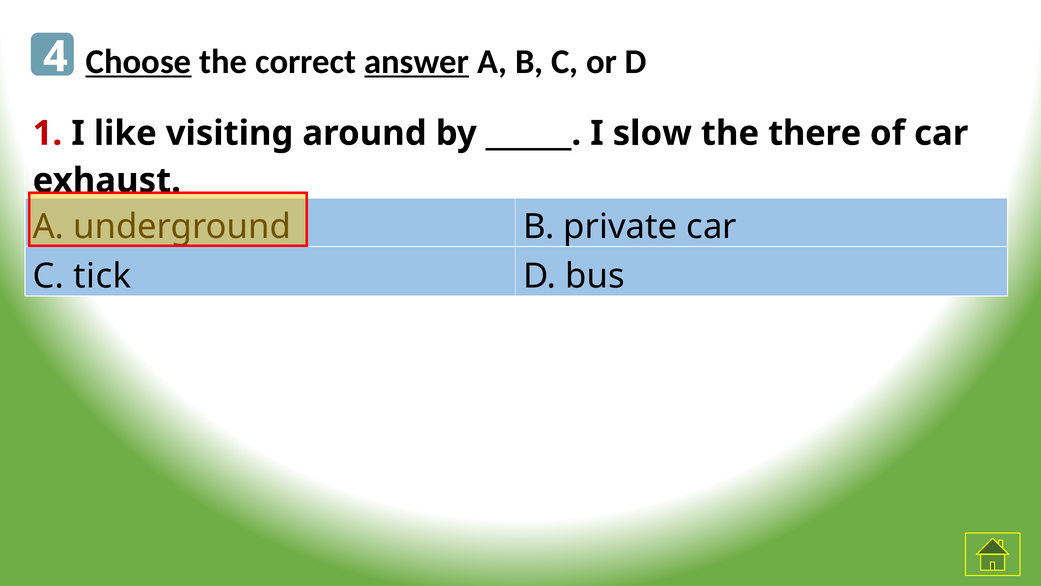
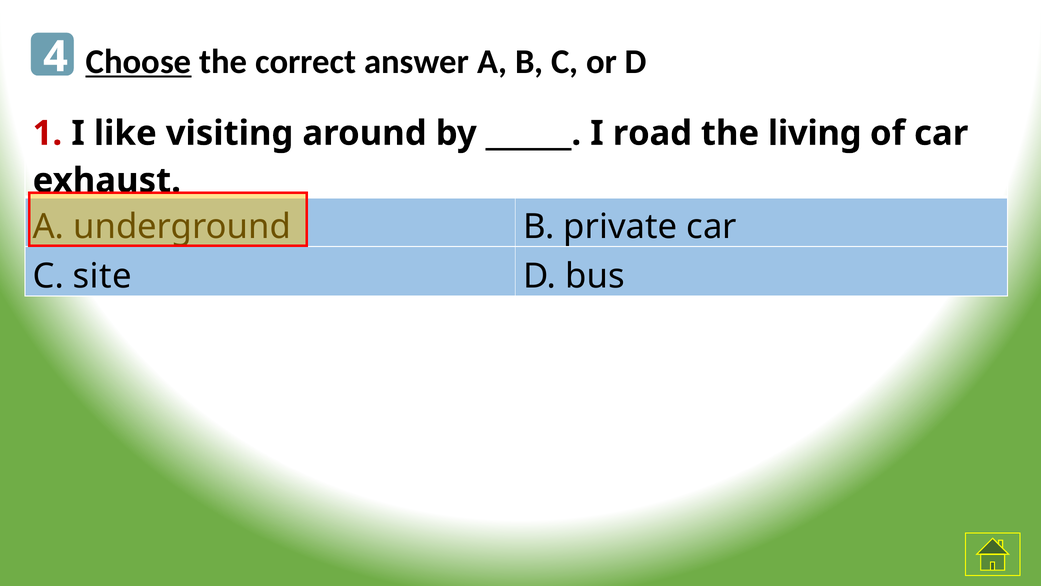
answer underline: present -> none
slow: slow -> road
there: there -> living
tick: tick -> site
